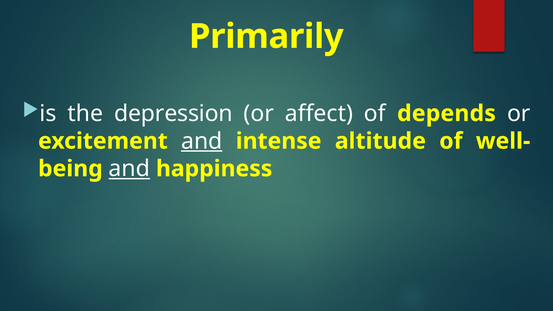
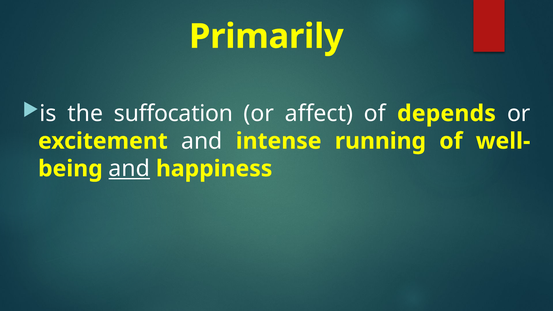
depression: depression -> suffocation
and at (202, 141) underline: present -> none
altitude: altitude -> running
